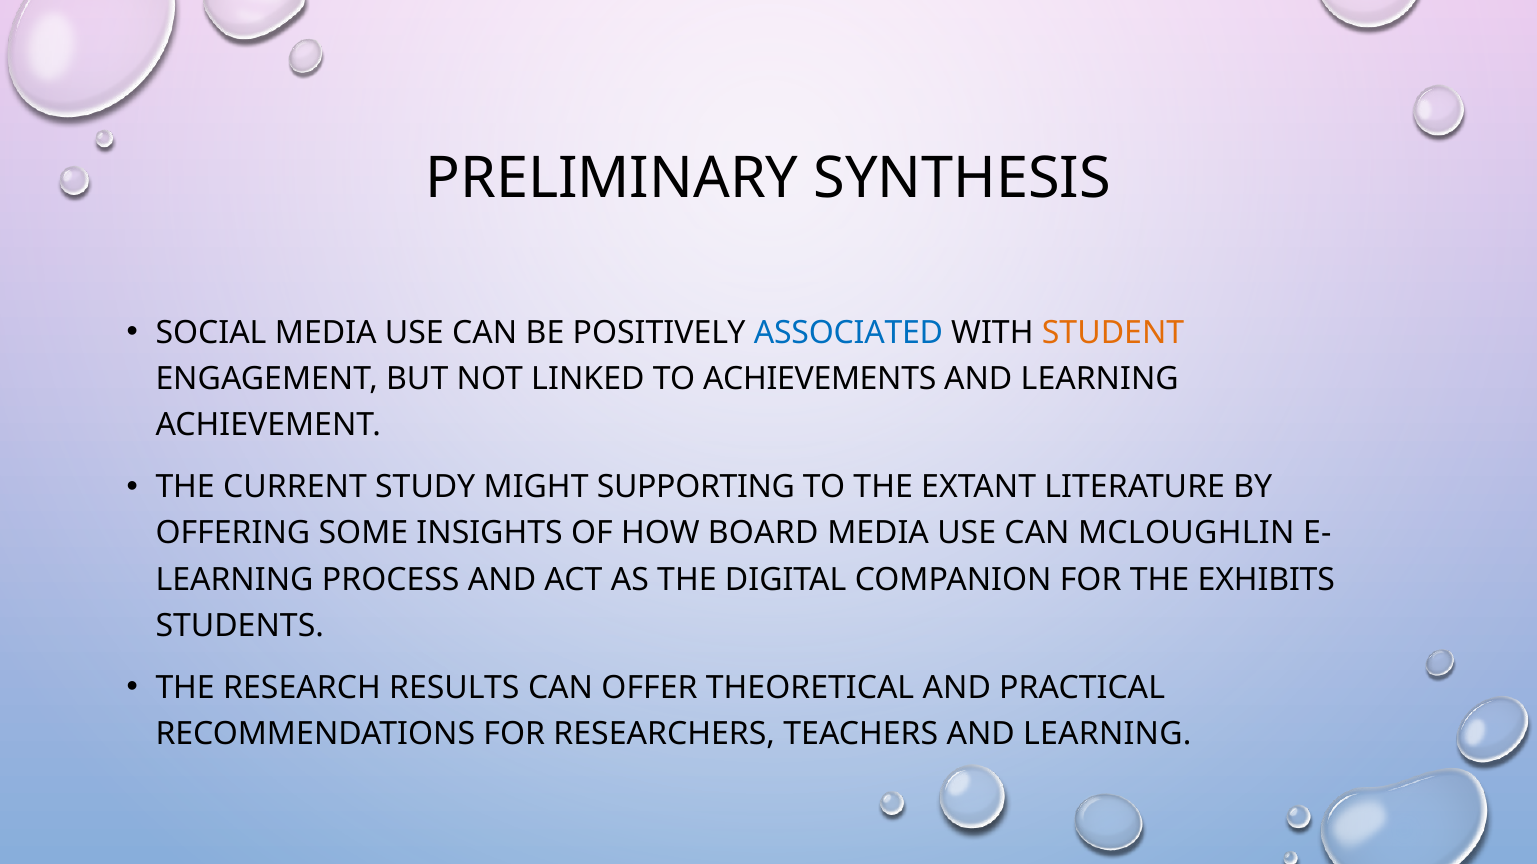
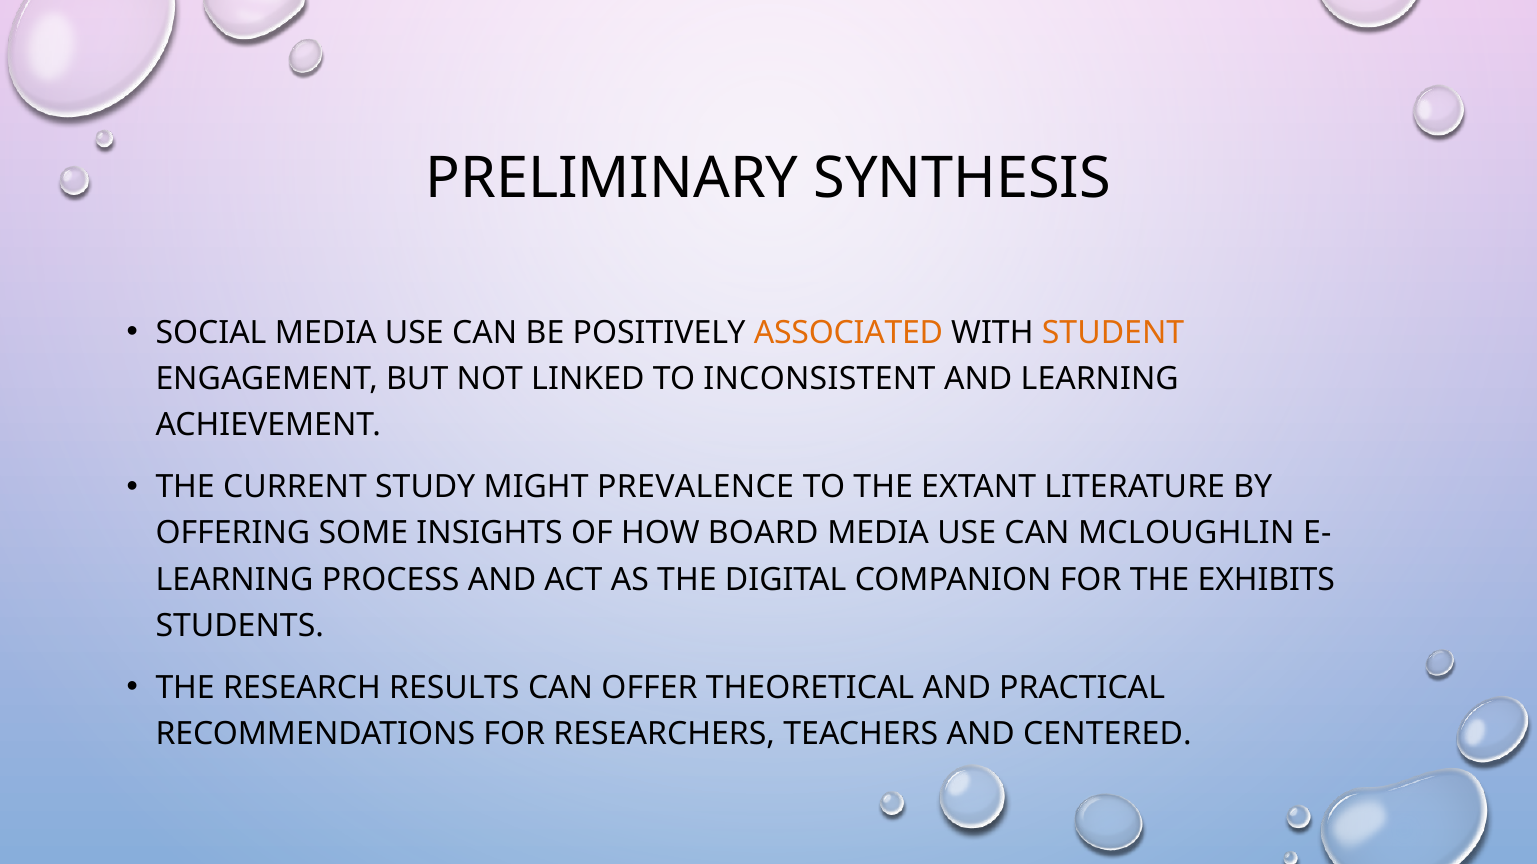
ASSOCIATED colour: blue -> orange
ACHIEVEMENTS: ACHIEVEMENTS -> INCONSISTENT
SUPPORTING: SUPPORTING -> PREVALENCE
TEACHERS AND LEARNING: LEARNING -> CENTERED
